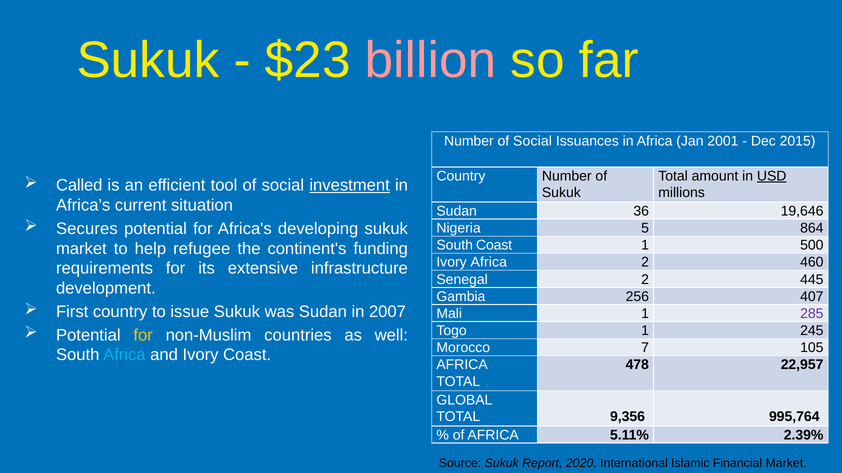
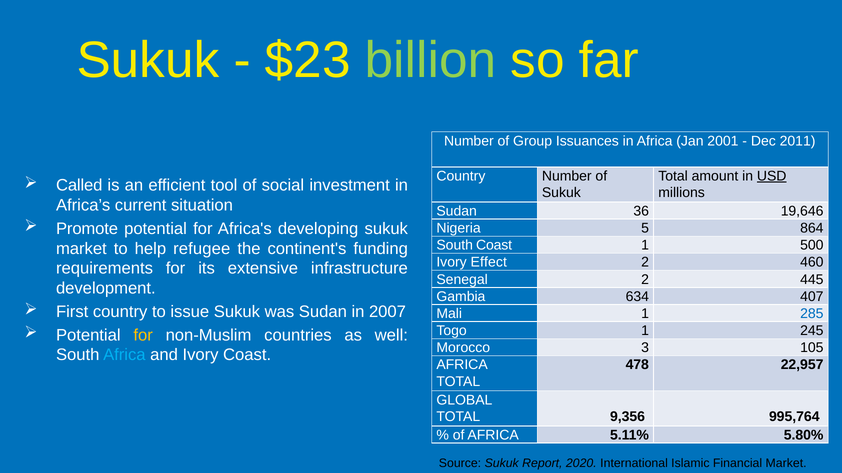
billion colour: pink -> light green
Number of Social: Social -> Group
2015: 2015 -> 2011
investment underline: present -> none
Secures: Secures -> Promote
Ivory Africa: Africa -> Effect
256: 256 -> 634
285 colour: purple -> blue
7: 7 -> 3
2.39%: 2.39% -> 5.80%
